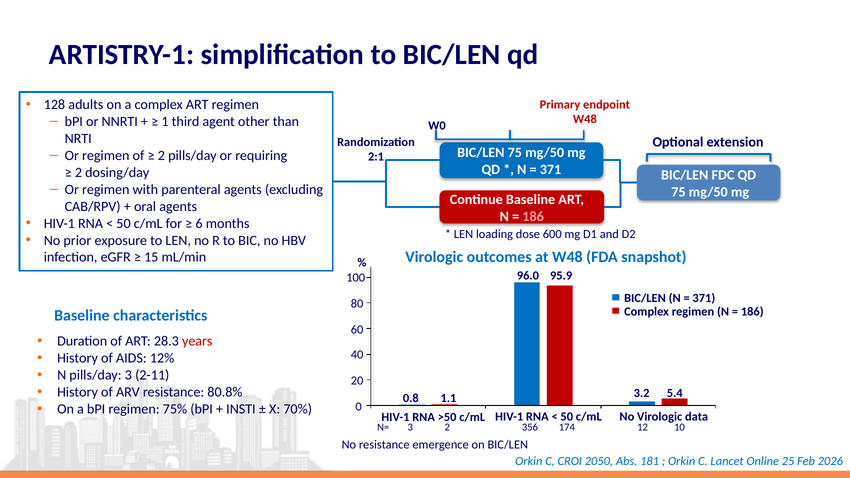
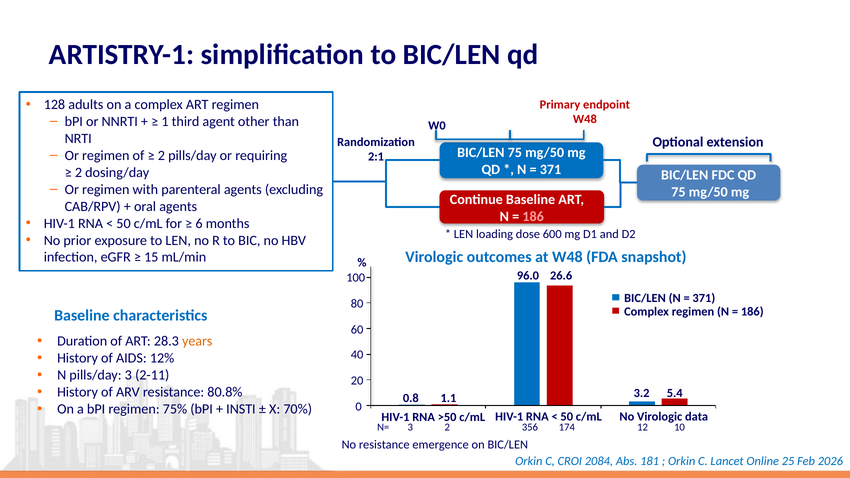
95.9: 95.9 -> 26.6
years colour: red -> orange
2050: 2050 -> 2084
